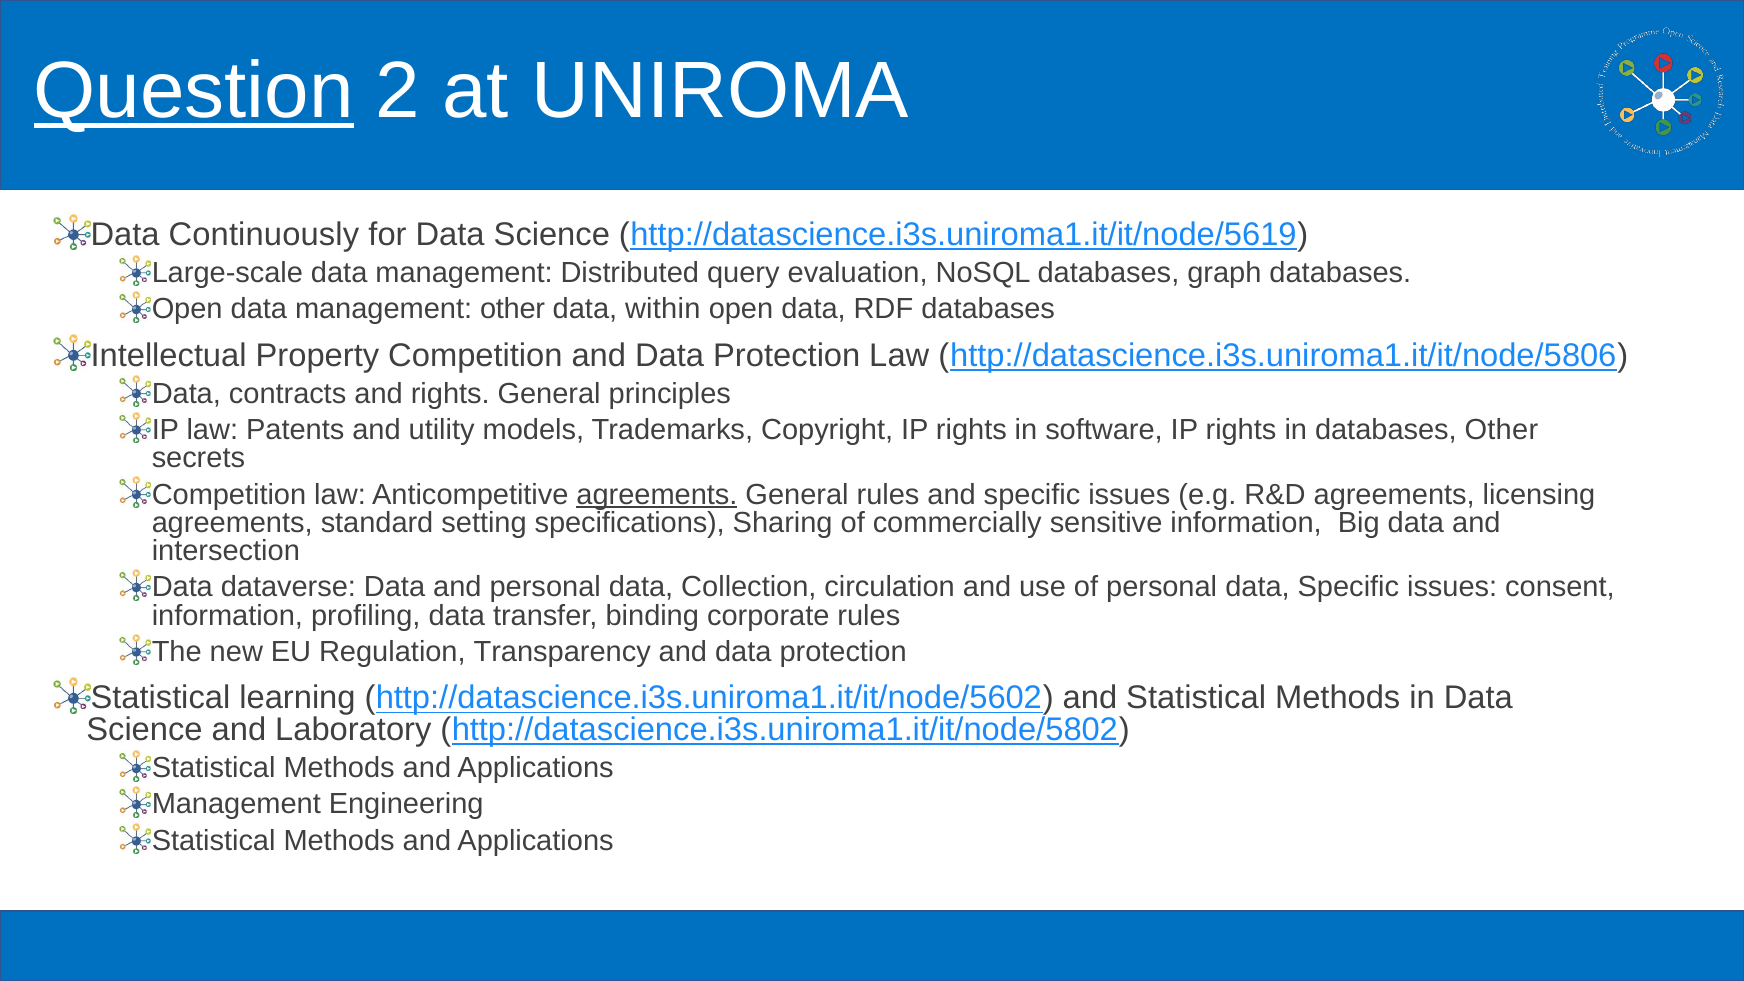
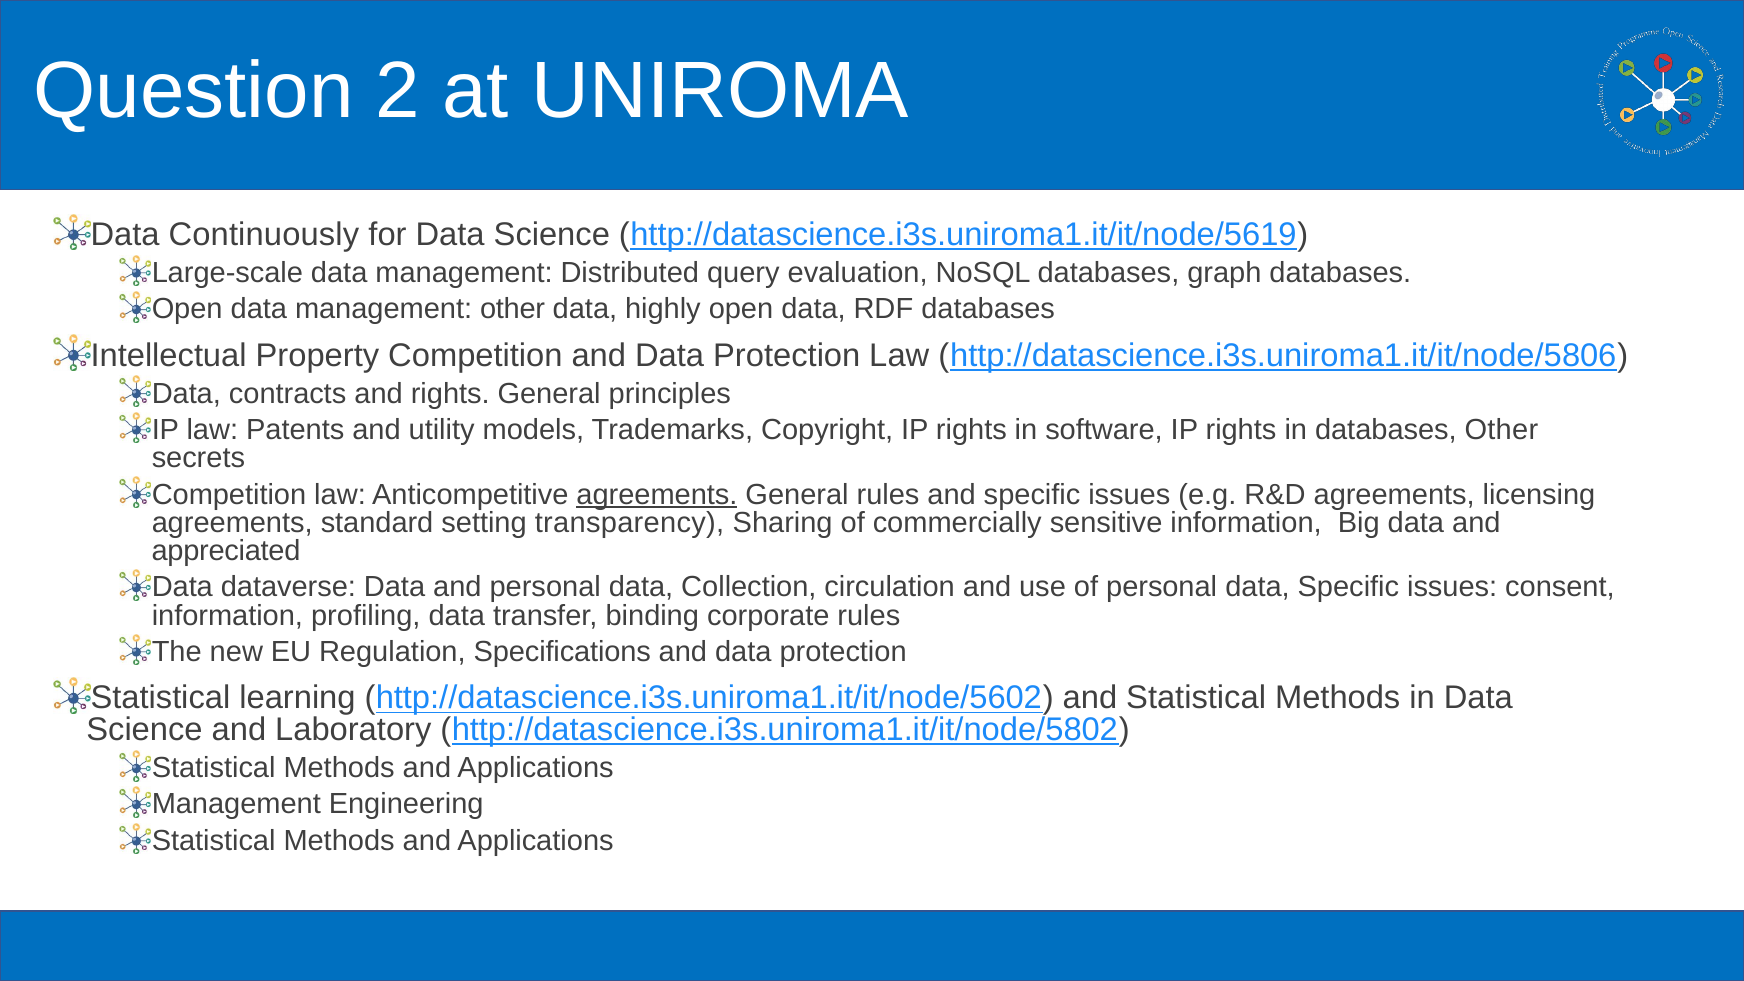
Question underline: present -> none
within: within -> highly
specifications: specifications -> transparency
intersection: intersection -> appreciated
Transparency: Transparency -> Specifications
